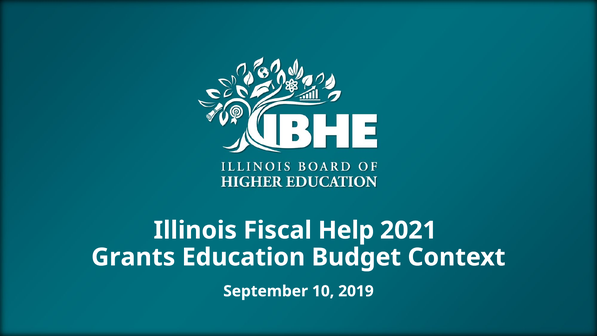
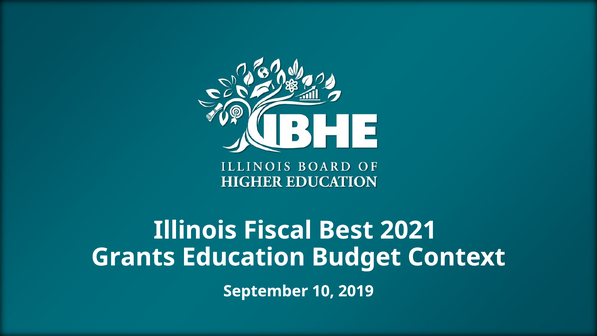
Help: Help -> Best
